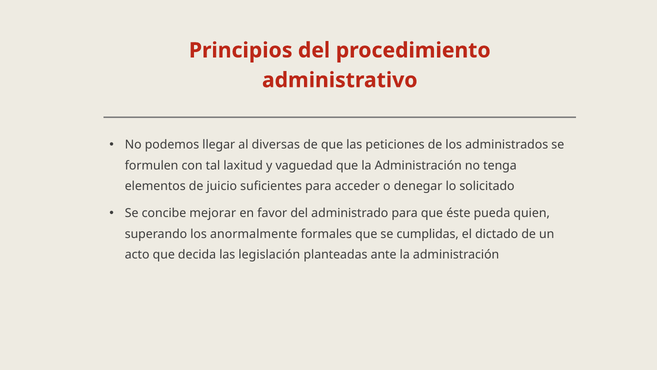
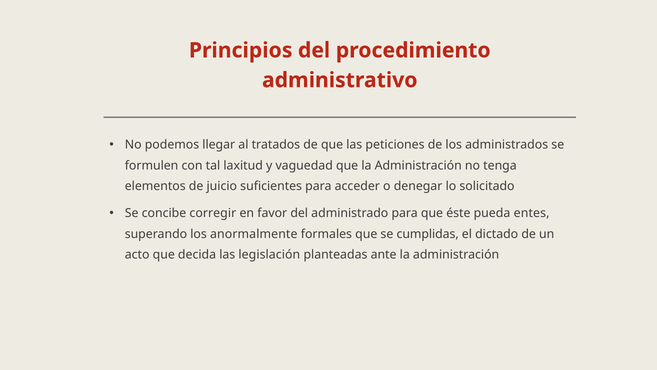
diversas: diversas -> tratados
mejorar: mejorar -> corregir
quien: quien -> entes
